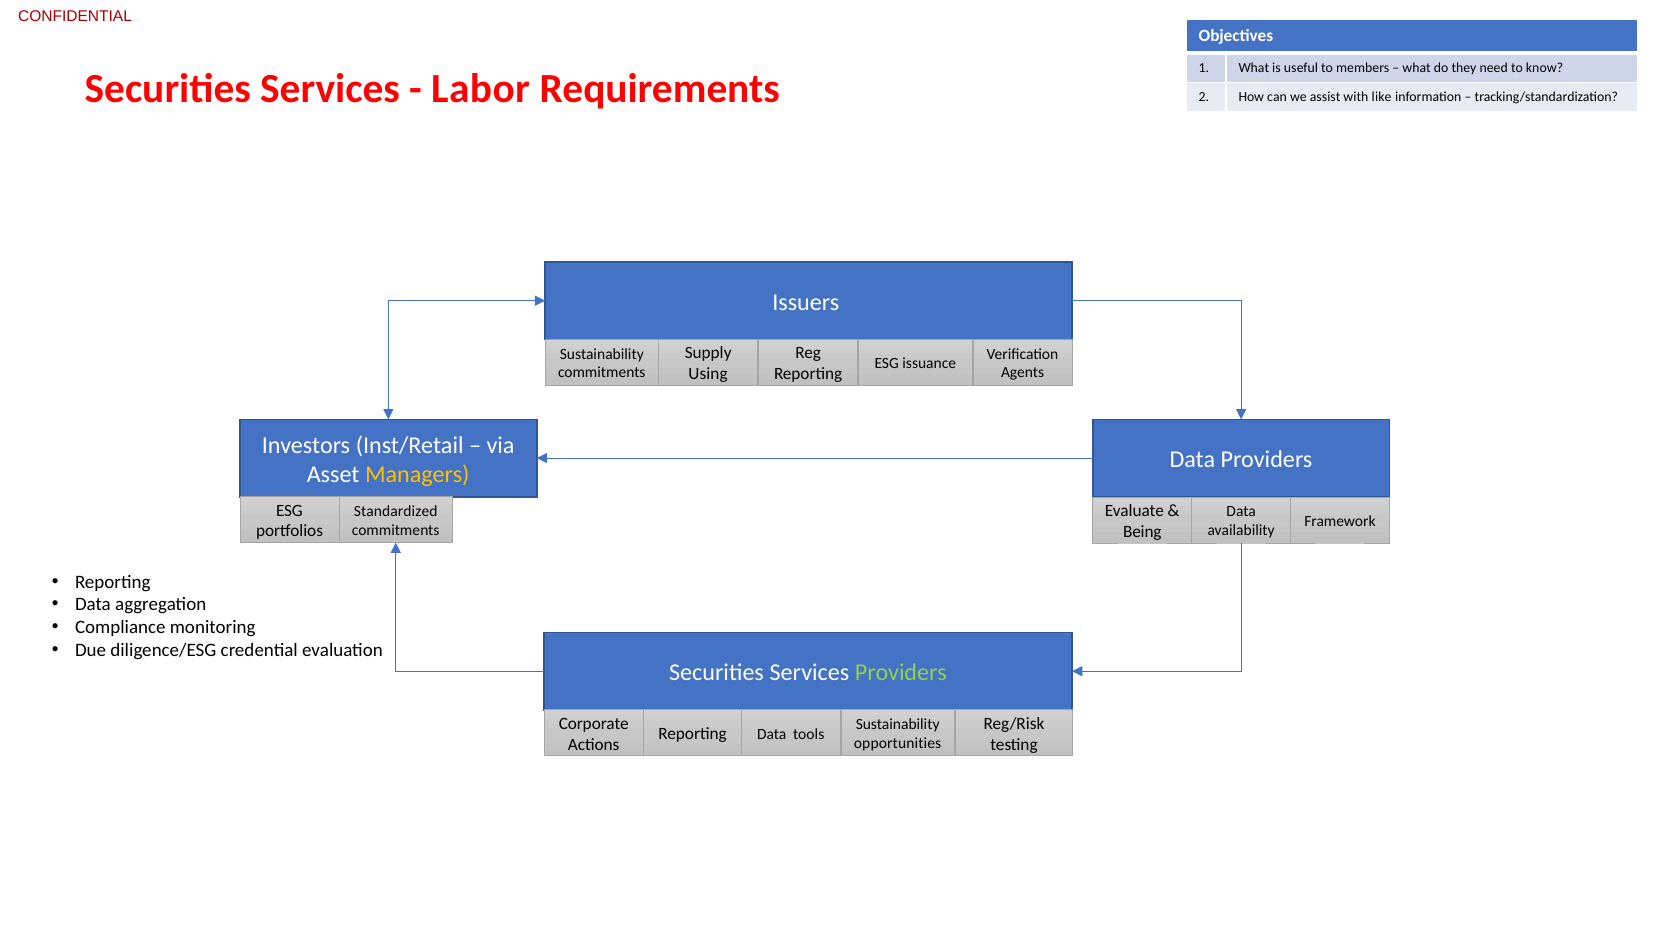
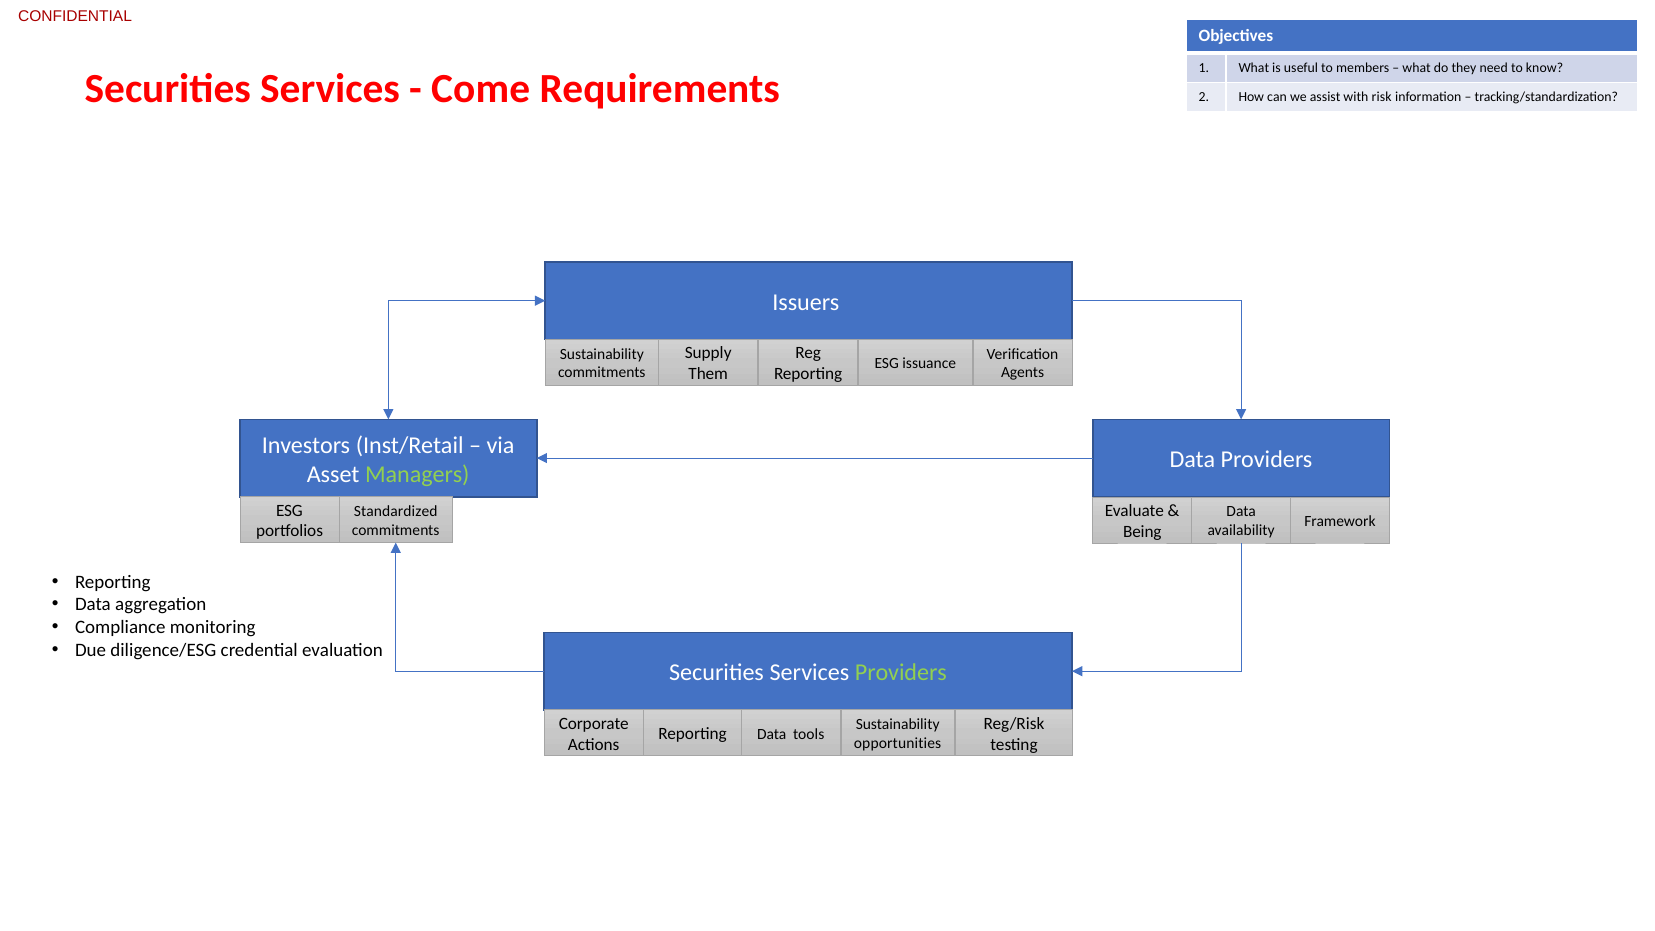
Labor: Labor -> Come
like: like -> risk
Using: Using -> Them
Managers colour: yellow -> light green
